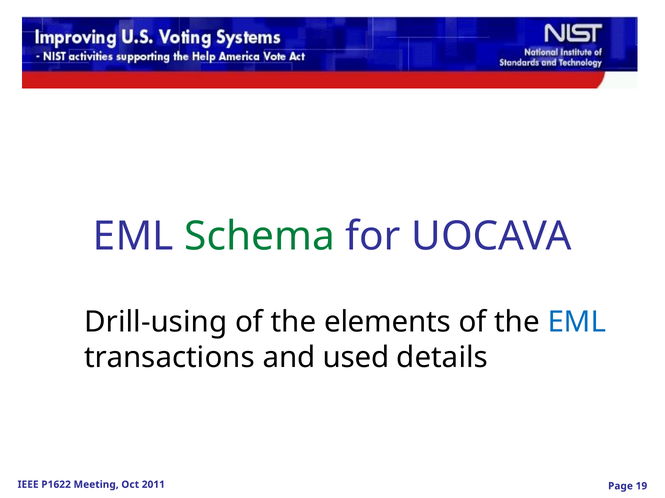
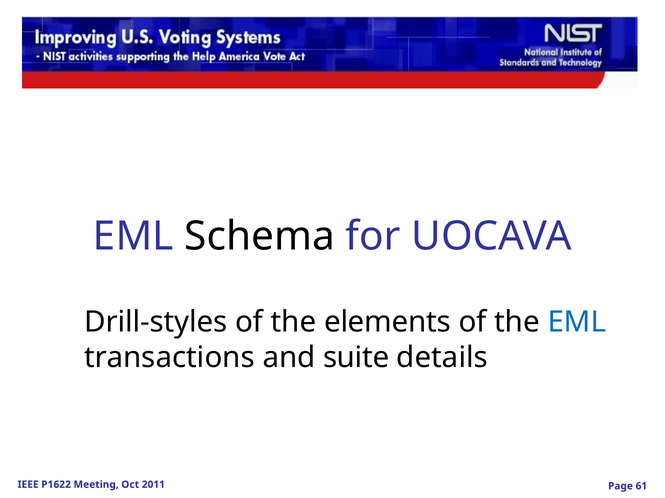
Schema colour: green -> black
Drill-using: Drill-using -> Drill-styles
used: used -> suite
19: 19 -> 61
